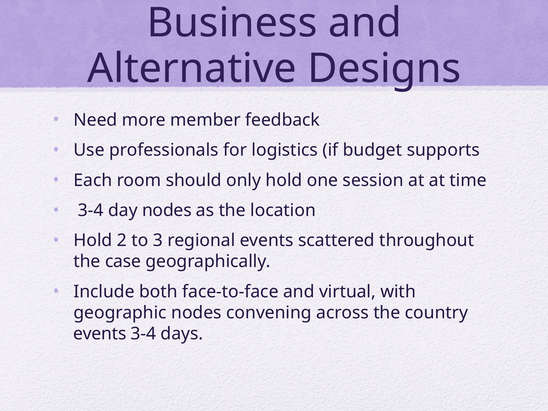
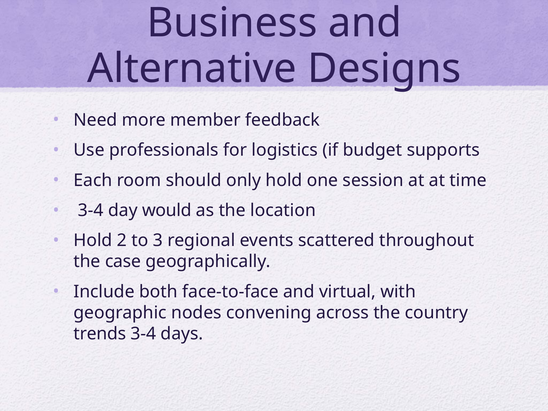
day nodes: nodes -> would
events at (100, 334): events -> trends
